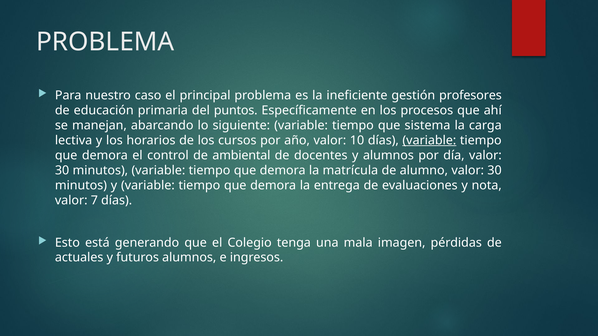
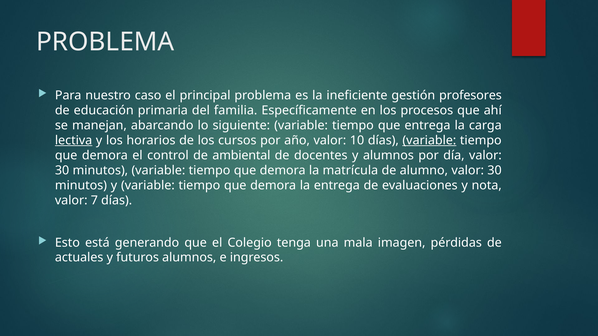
puntos: puntos -> familia
que sistema: sistema -> entrega
lectiva underline: none -> present
